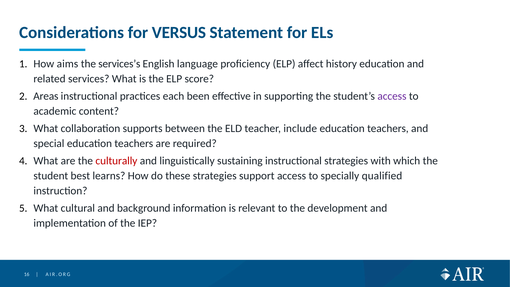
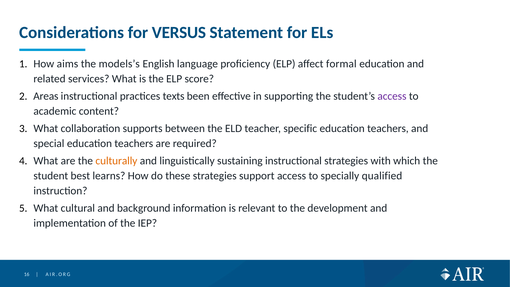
services’s: services’s -> models’s
history: history -> formal
each: each -> texts
include: include -> specific
culturally colour: red -> orange
